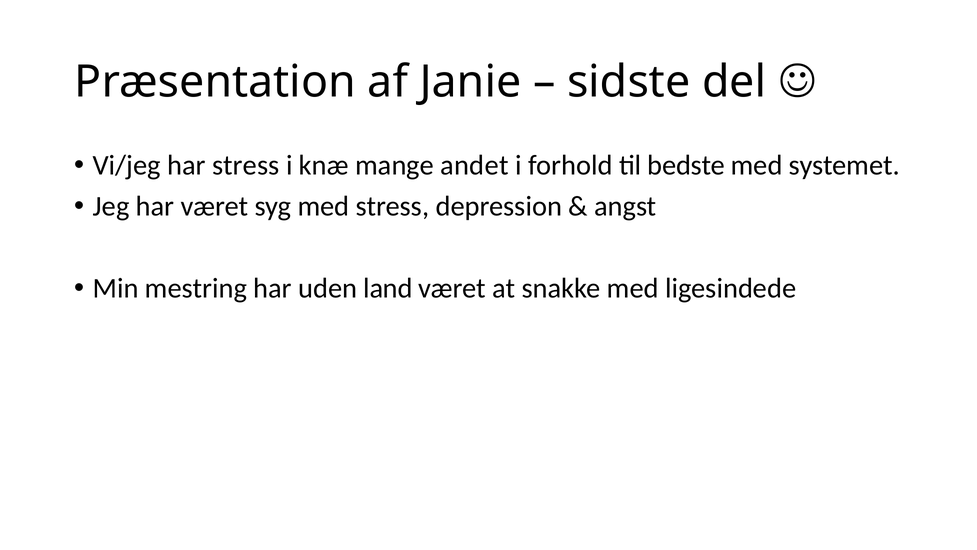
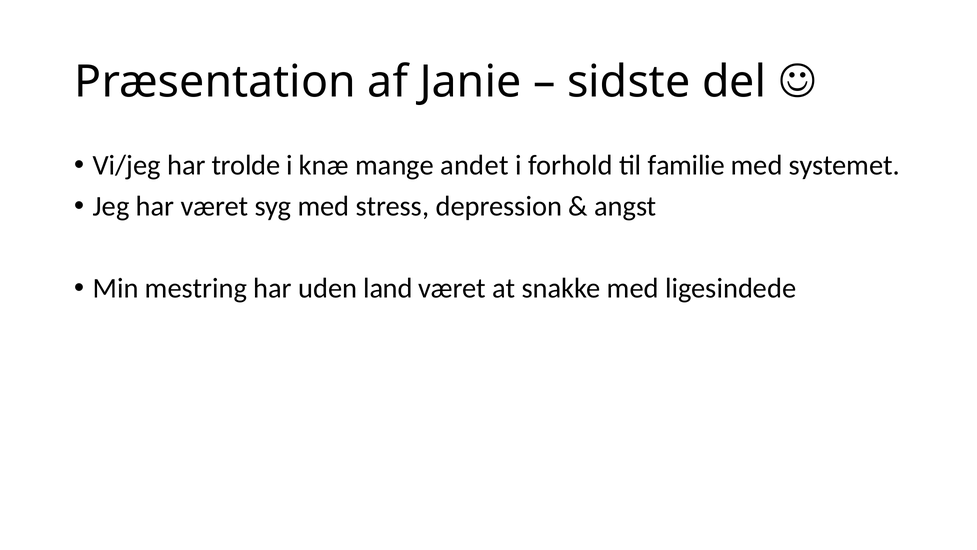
har stress: stress -> trolde
bedste: bedste -> familie
